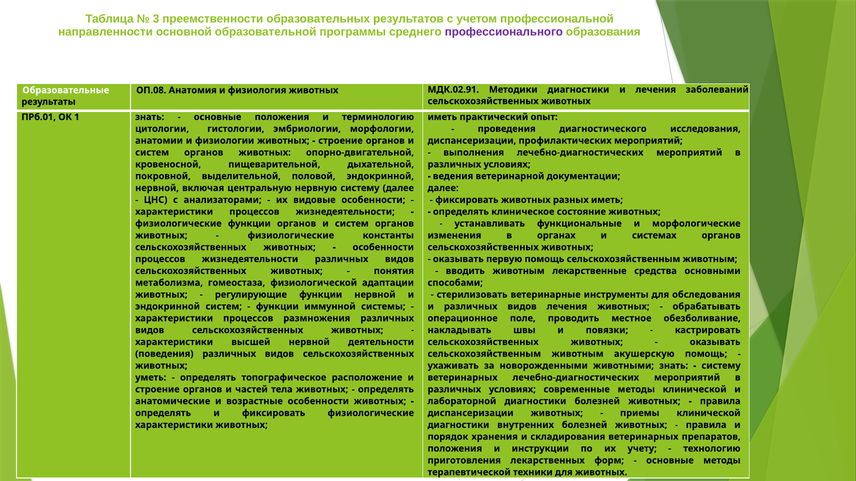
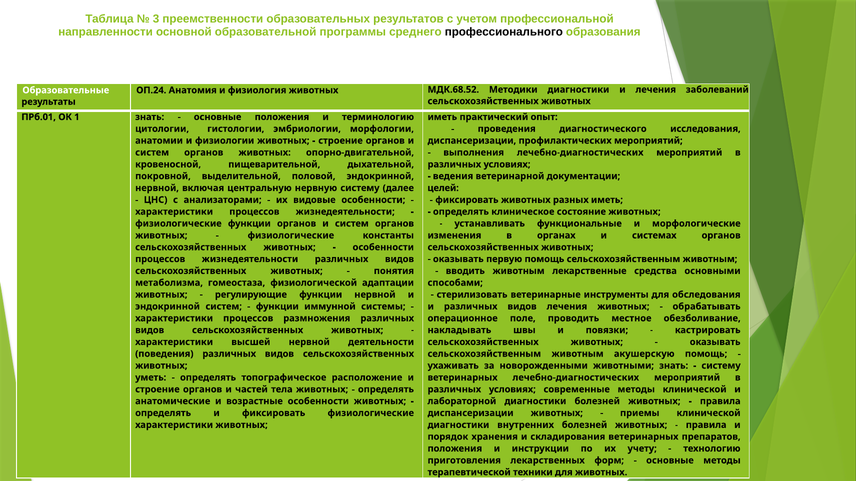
профессионального colour: purple -> black
ОП.08: ОП.08 -> ОП.24
МДК.02.91: МДК.02.91 -> МДК.68.52
далее at (443, 188): далее -> целей
